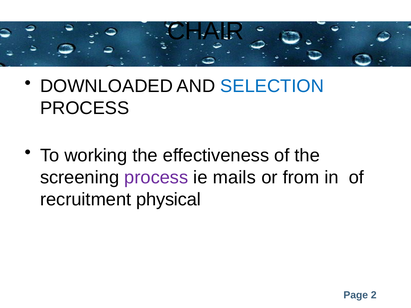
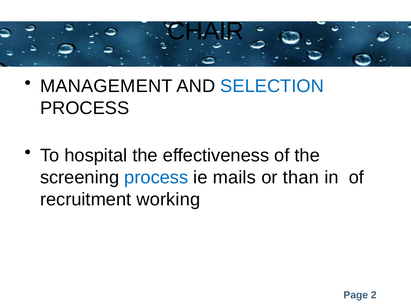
DOWNLOADED: DOWNLOADED -> MANAGEMENT
working: working -> hospital
process at (156, 178) colour: purple -> blue
from: from -> than
physical: physical -> working
